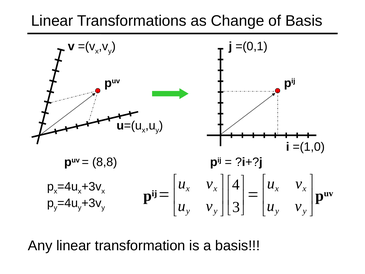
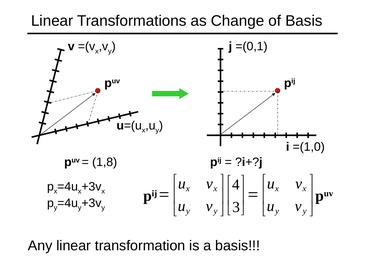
8,8: 8,8 -> 1,8
